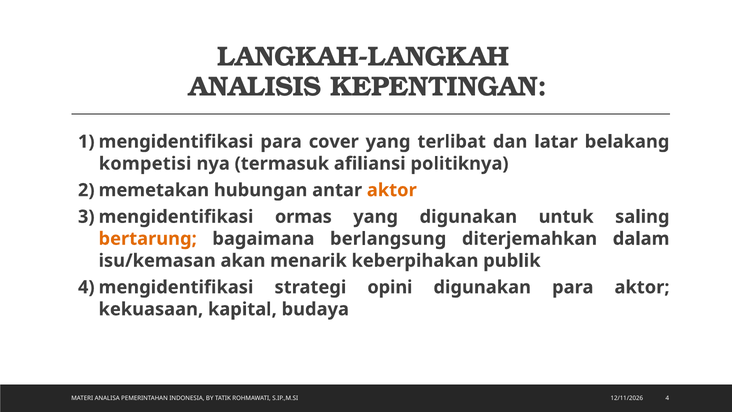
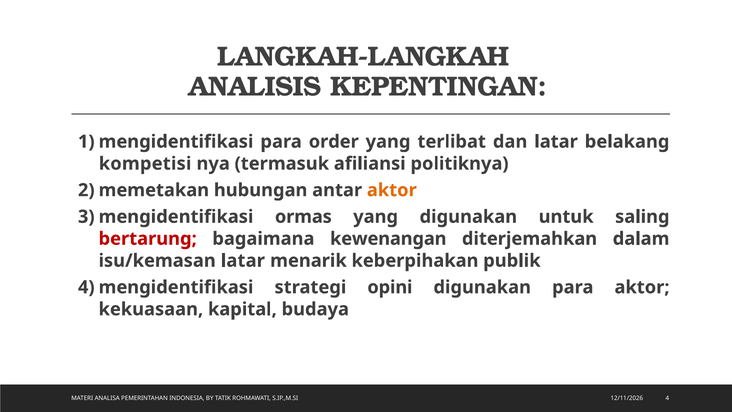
cover: cover -> order
bertarung colour: orange -> red
berlangsung: berlangsung -> kewenangan
isu/kemasan akan: akan -> latar
